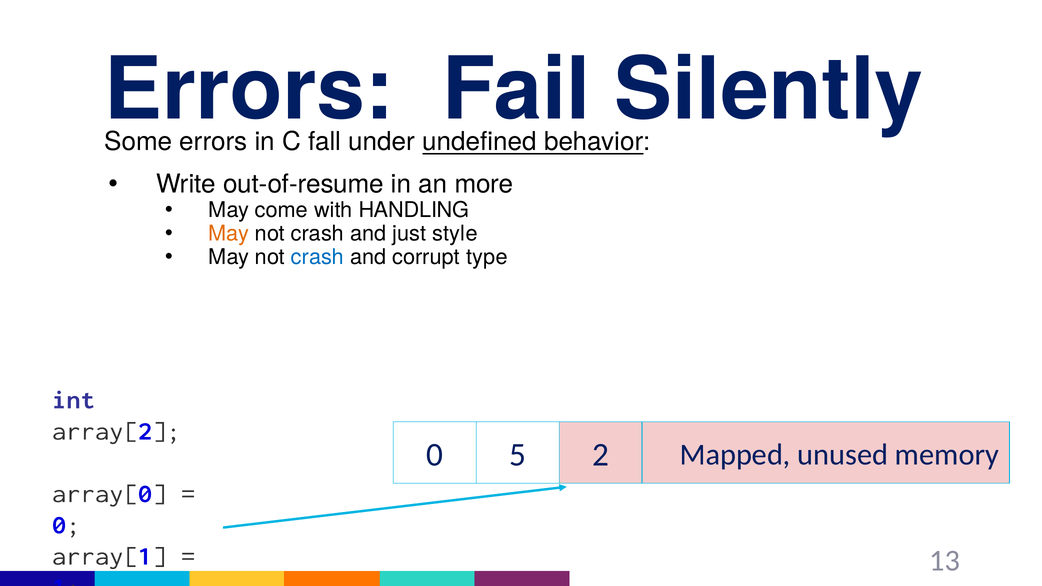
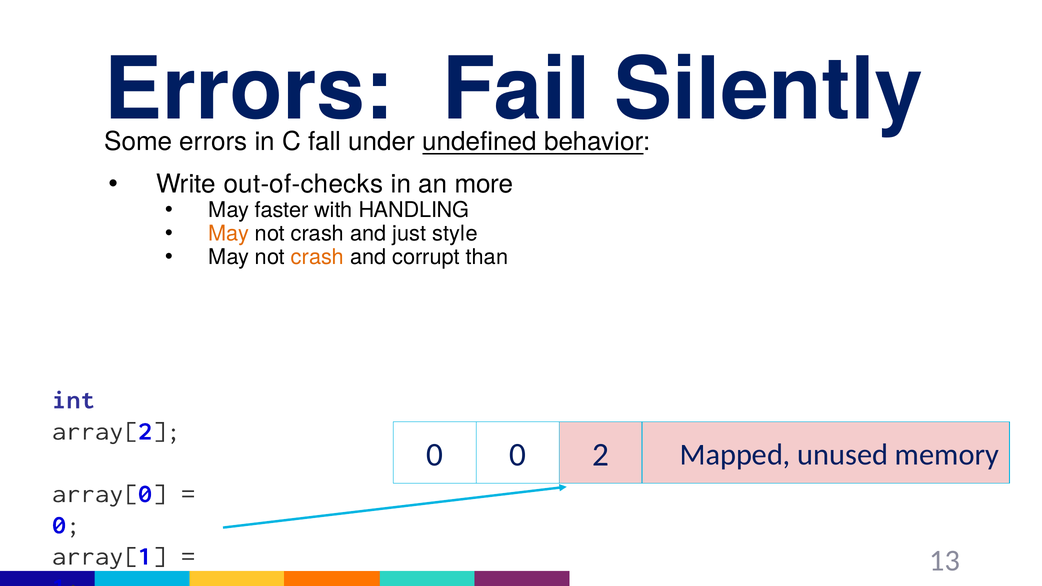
out-of-resume: out-of-resume -> out-of-checks
come: come -> faster
crash at (318, 257) colour: blue -> orange
type: type -> than
0 5: 5 -> 0
